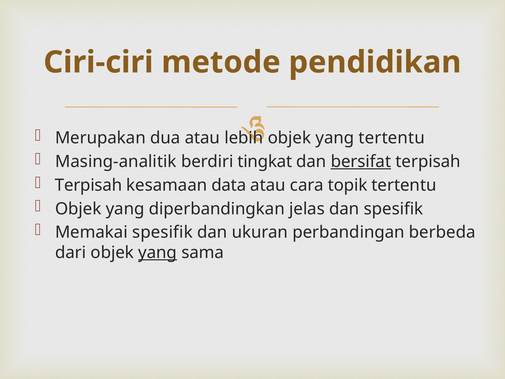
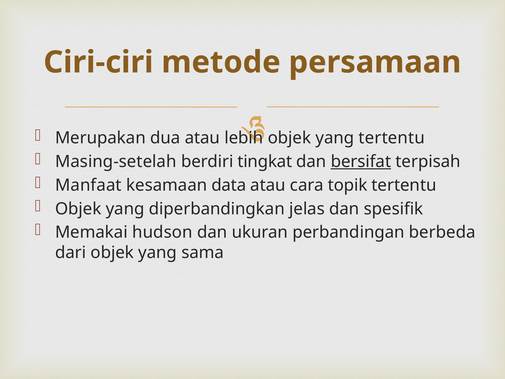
pendidikan: pendidikan -> persamaan
Masing-analitik: Masing-analitik -> Masing-setelah
Terpisah at (89, 185): Terpisah -> Manfaat
Memakai spesifik: spesifik -> hudson
yang at (158, 252) underline: present -> none
